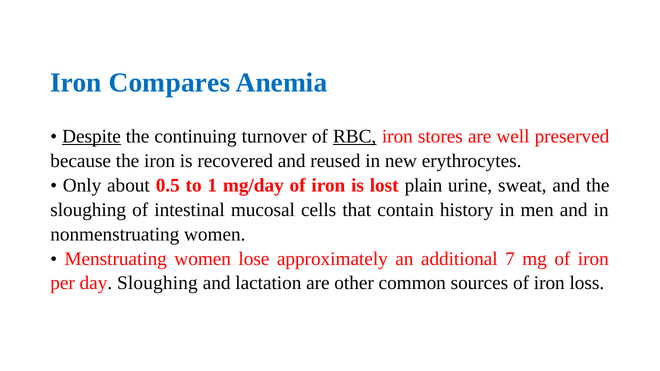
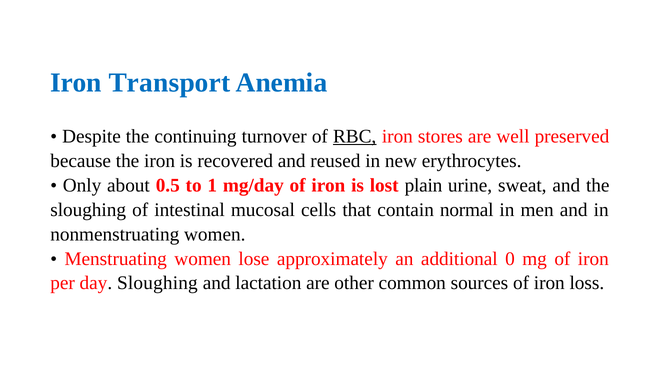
Compares: Compares -> Transport
Despite underline: present -> none
history: history -> normal
7: 7 -> 0
